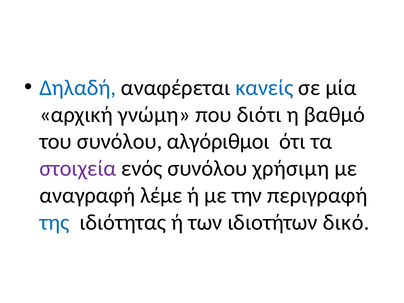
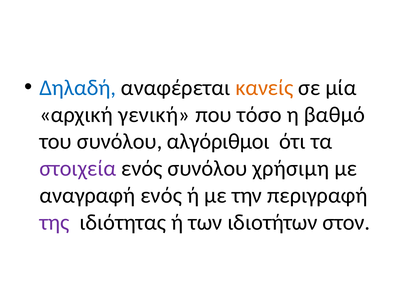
κανείς colour: blue -> orange
γνώμη: γνώμη -> γενική
διότι: διότι -> τόσο
αναγραφή λέμε: λέμε -> ενός
της colour: blue -> purple
δικό: δικό -> στον
